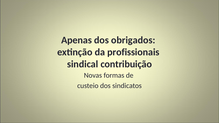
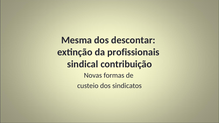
Apenas: Apenas -> Mesma
obrigados: obrigados -> descontar
